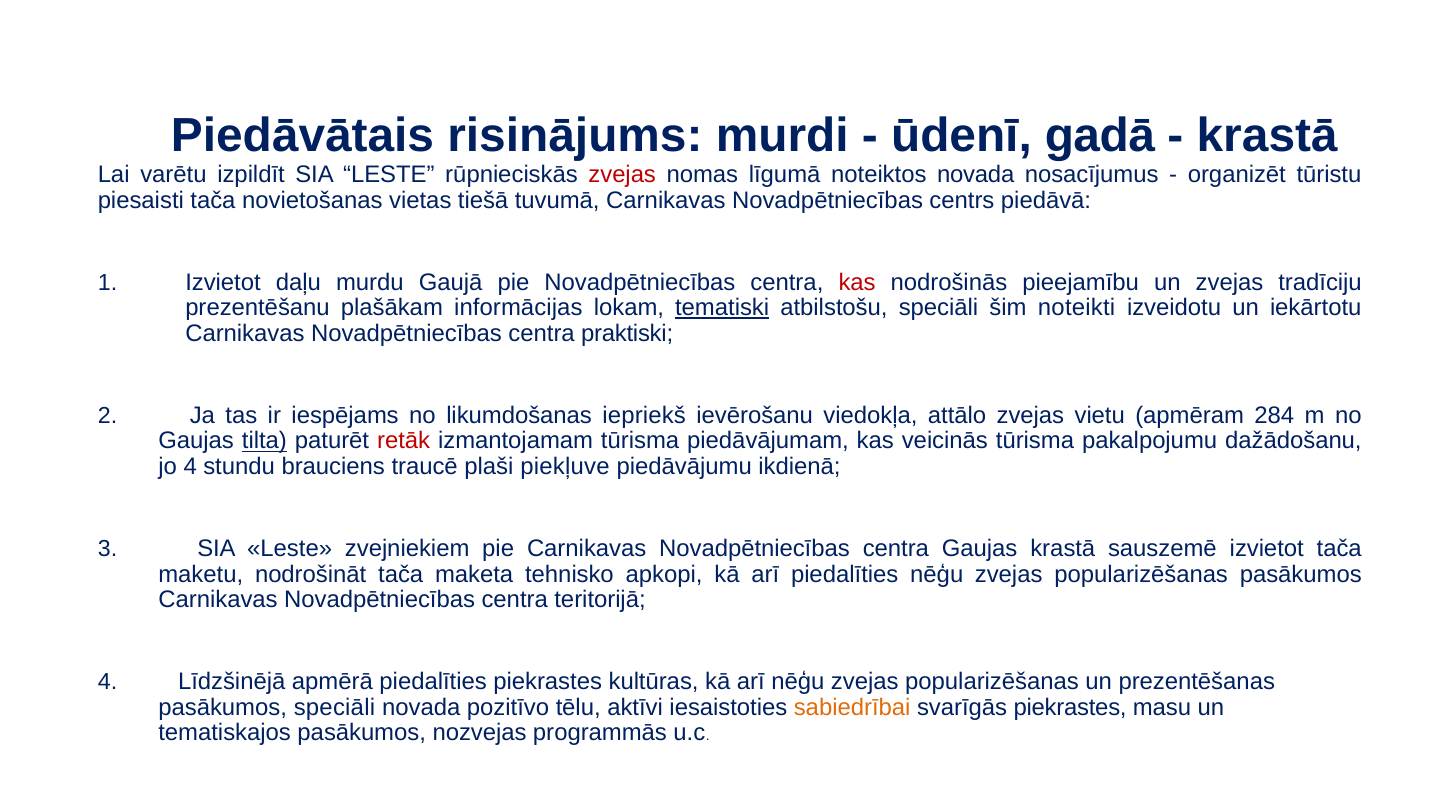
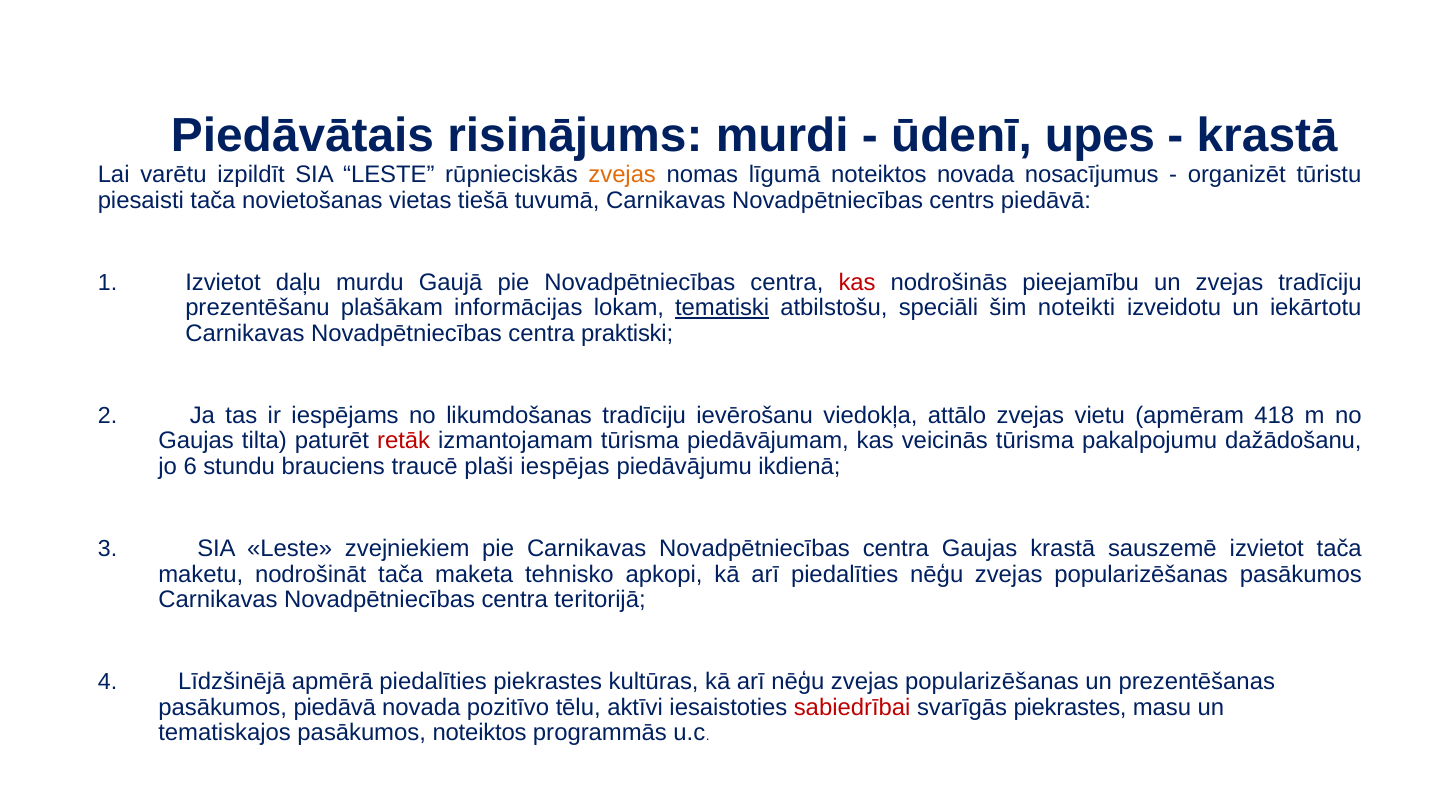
gadā: gadā -> upes
zvejas at (622, 175) colour: red -> orange
likumdošanas iepriekš: iepriekš -> tradīciju
284: 284 -> 418
tilta underline: present -> none
jo 4: 4 -> 6
piekļuve: piekļuve -> iespējas
pasākumos speciāli: speciāli -> piedāvā
sabiedrībai colour: orange -> red
pasākumos nozvejas: nozvejas -> noteiktos
